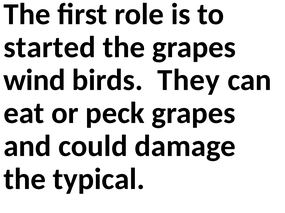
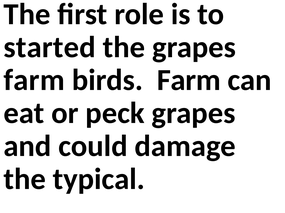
wind at (34, 80): wind -> farm
birds They: They -> Farm
